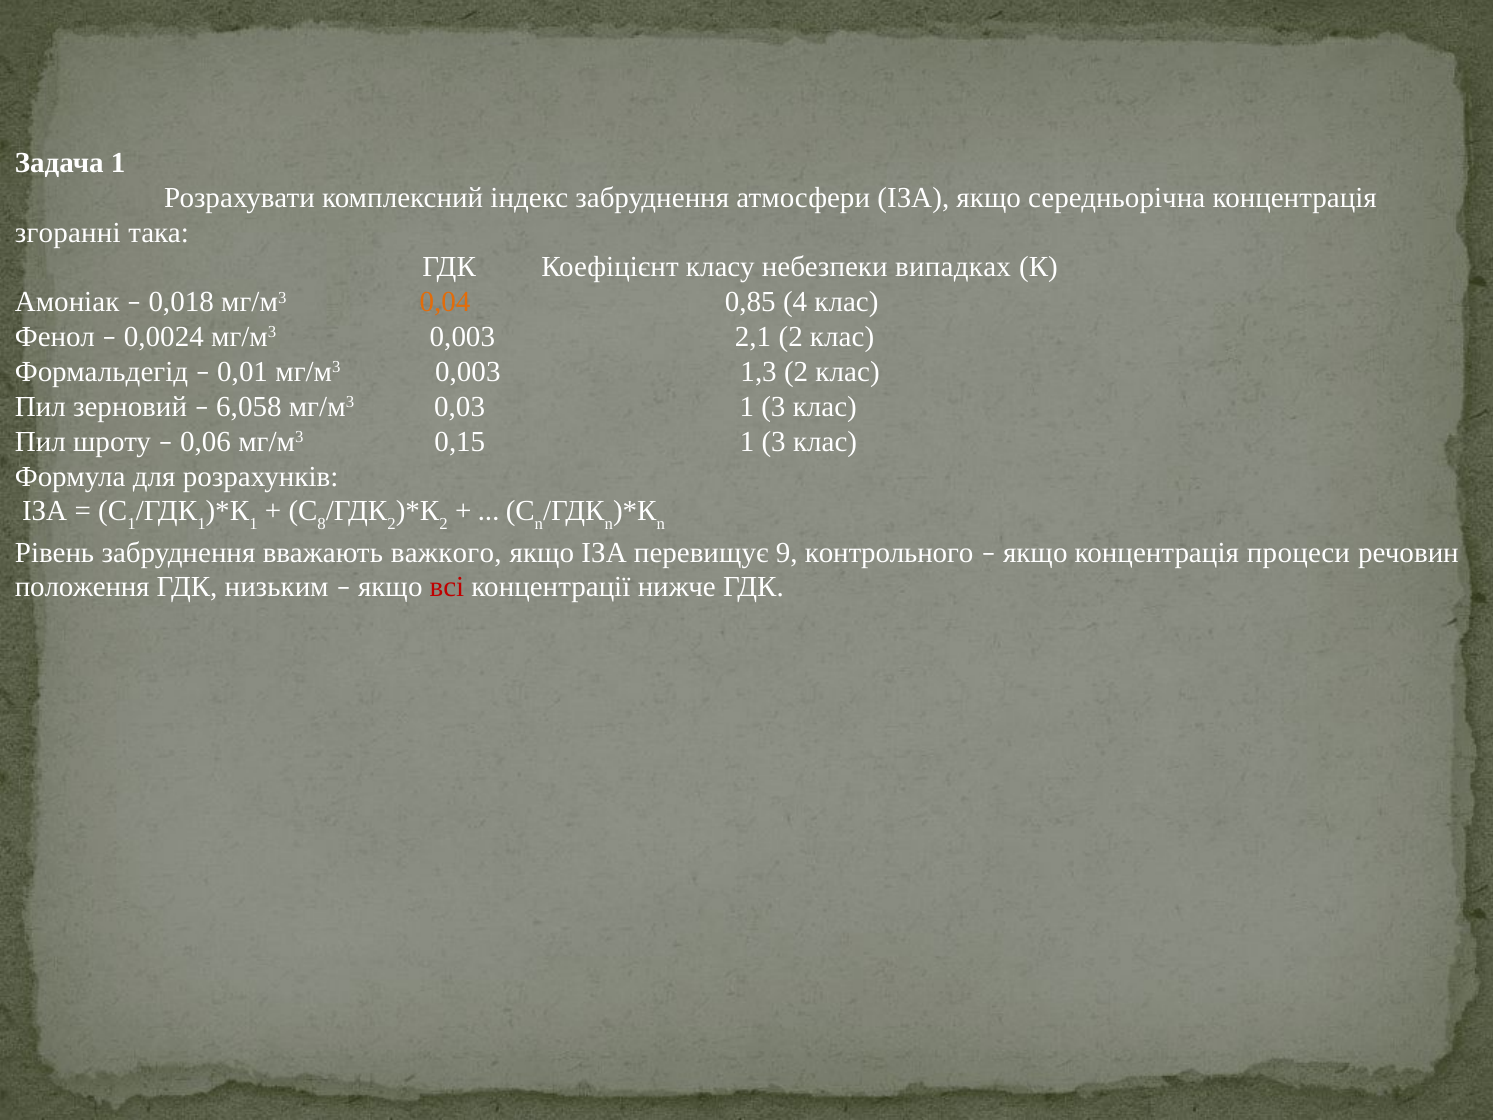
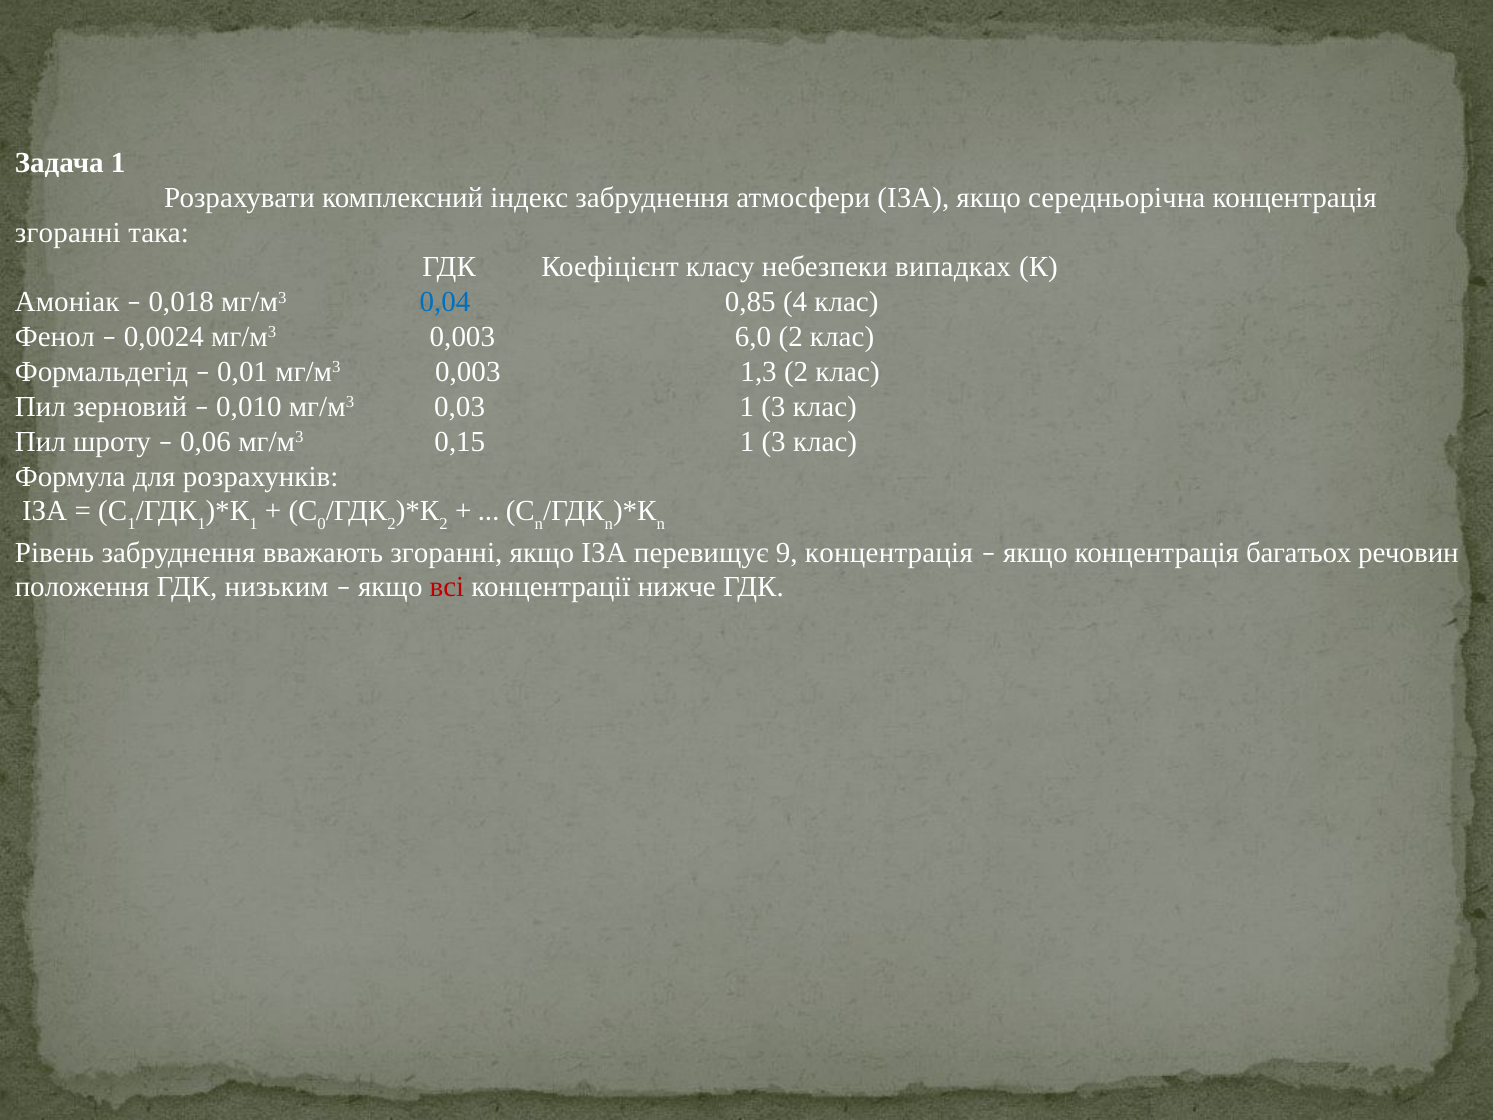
0,04 colour: orange -> blue
2,1: 2,1 -> 6,0
6,058: 6,058 -> 0,010
8: 8 -> 0
вважають важкого: важкого -> згоранні
9 контрольного: контрольного -> концентрація
процеси: процеси -> багатьох
